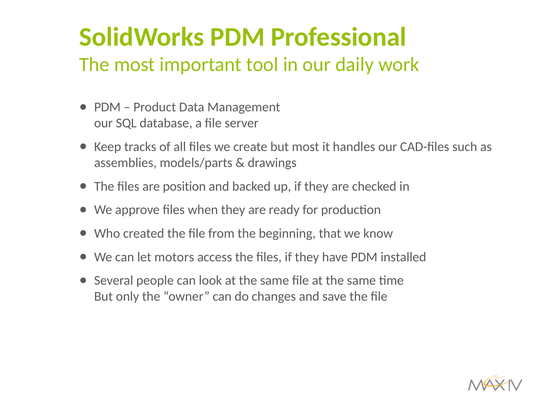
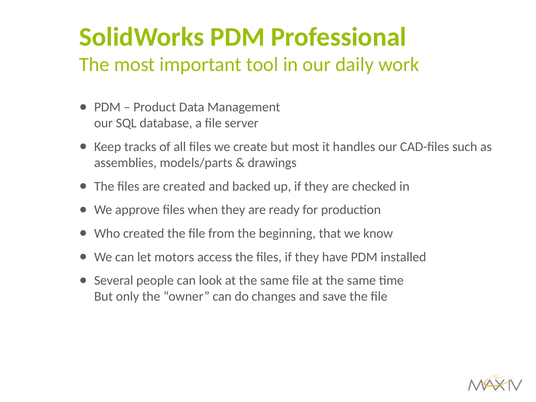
are position: position -> created
